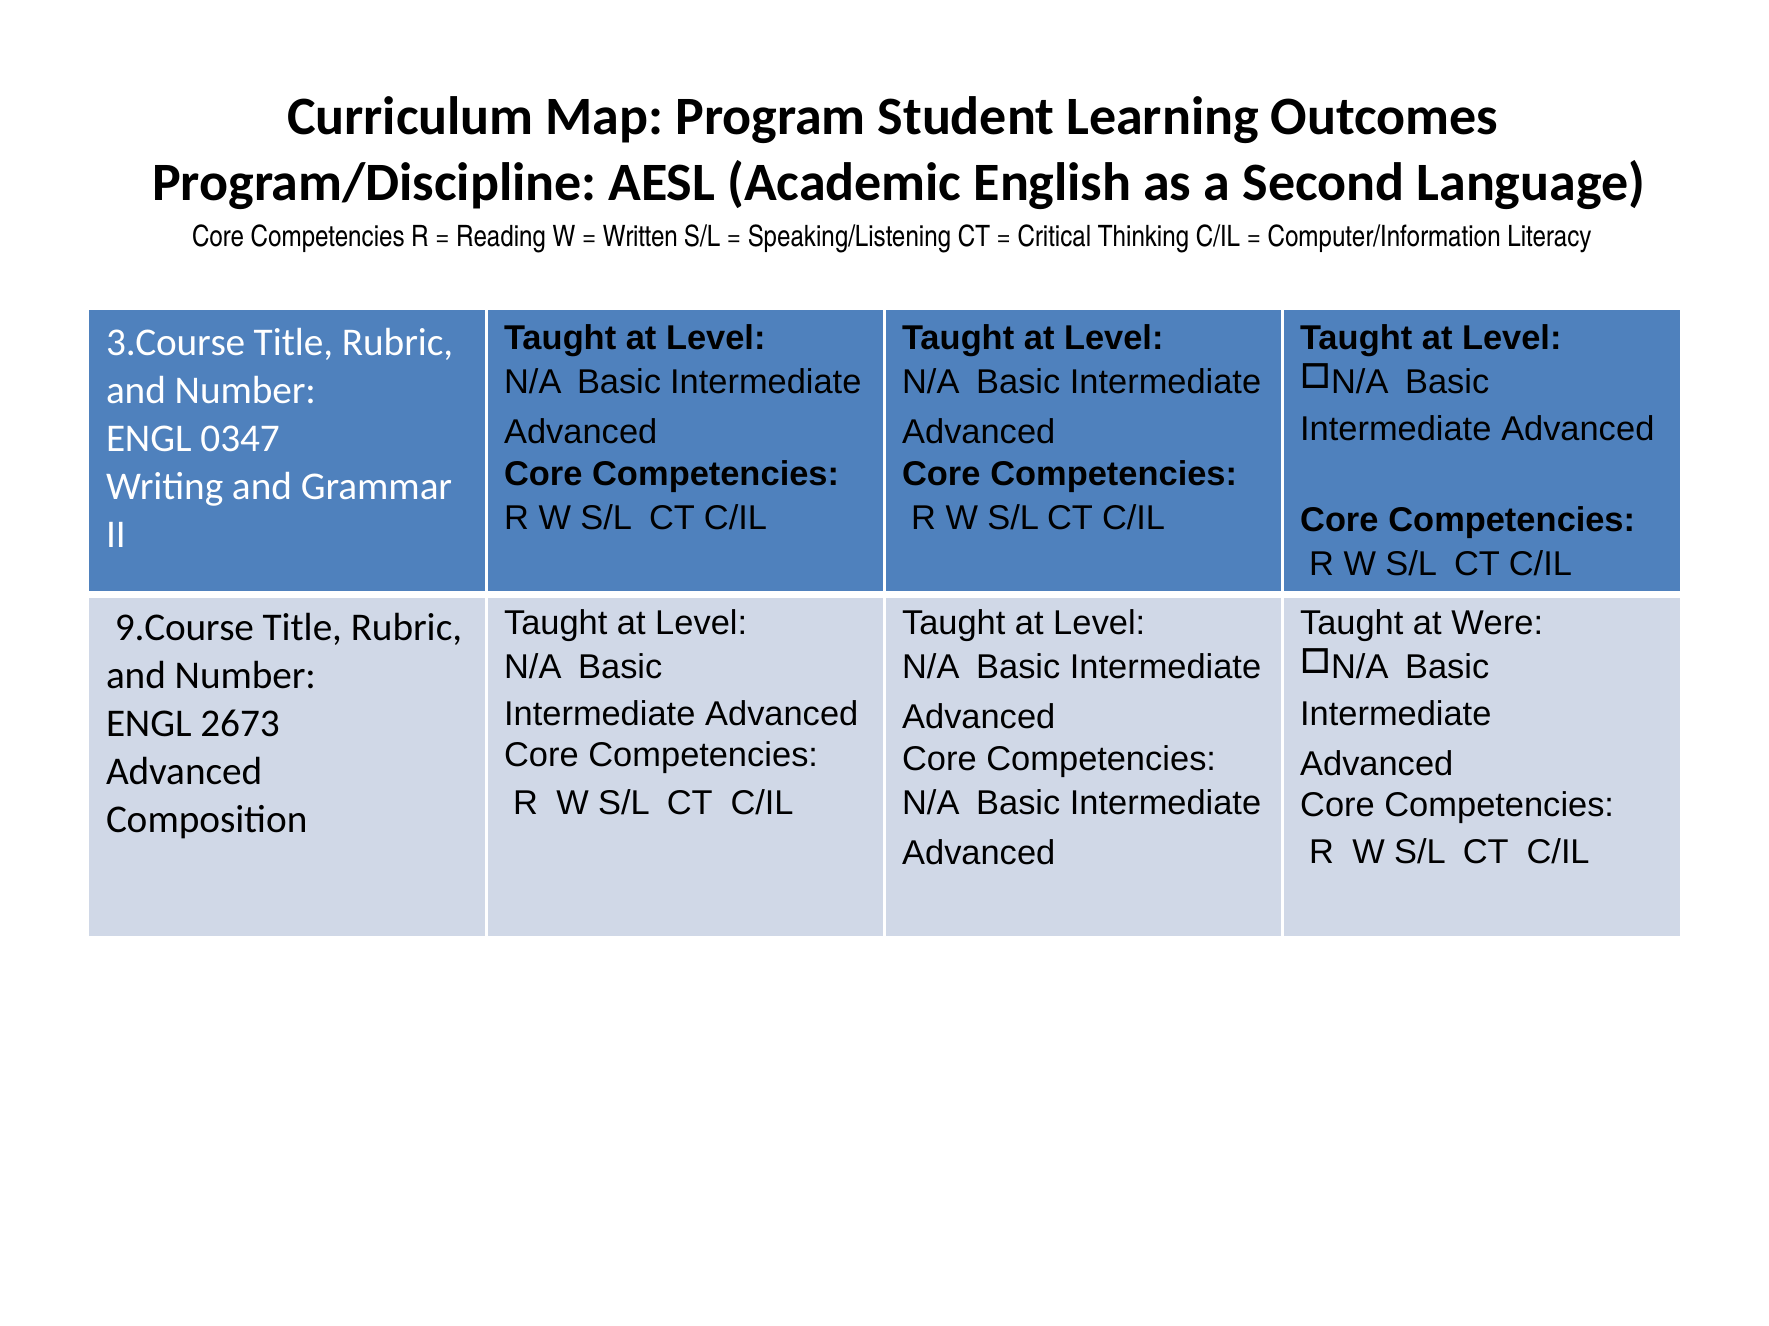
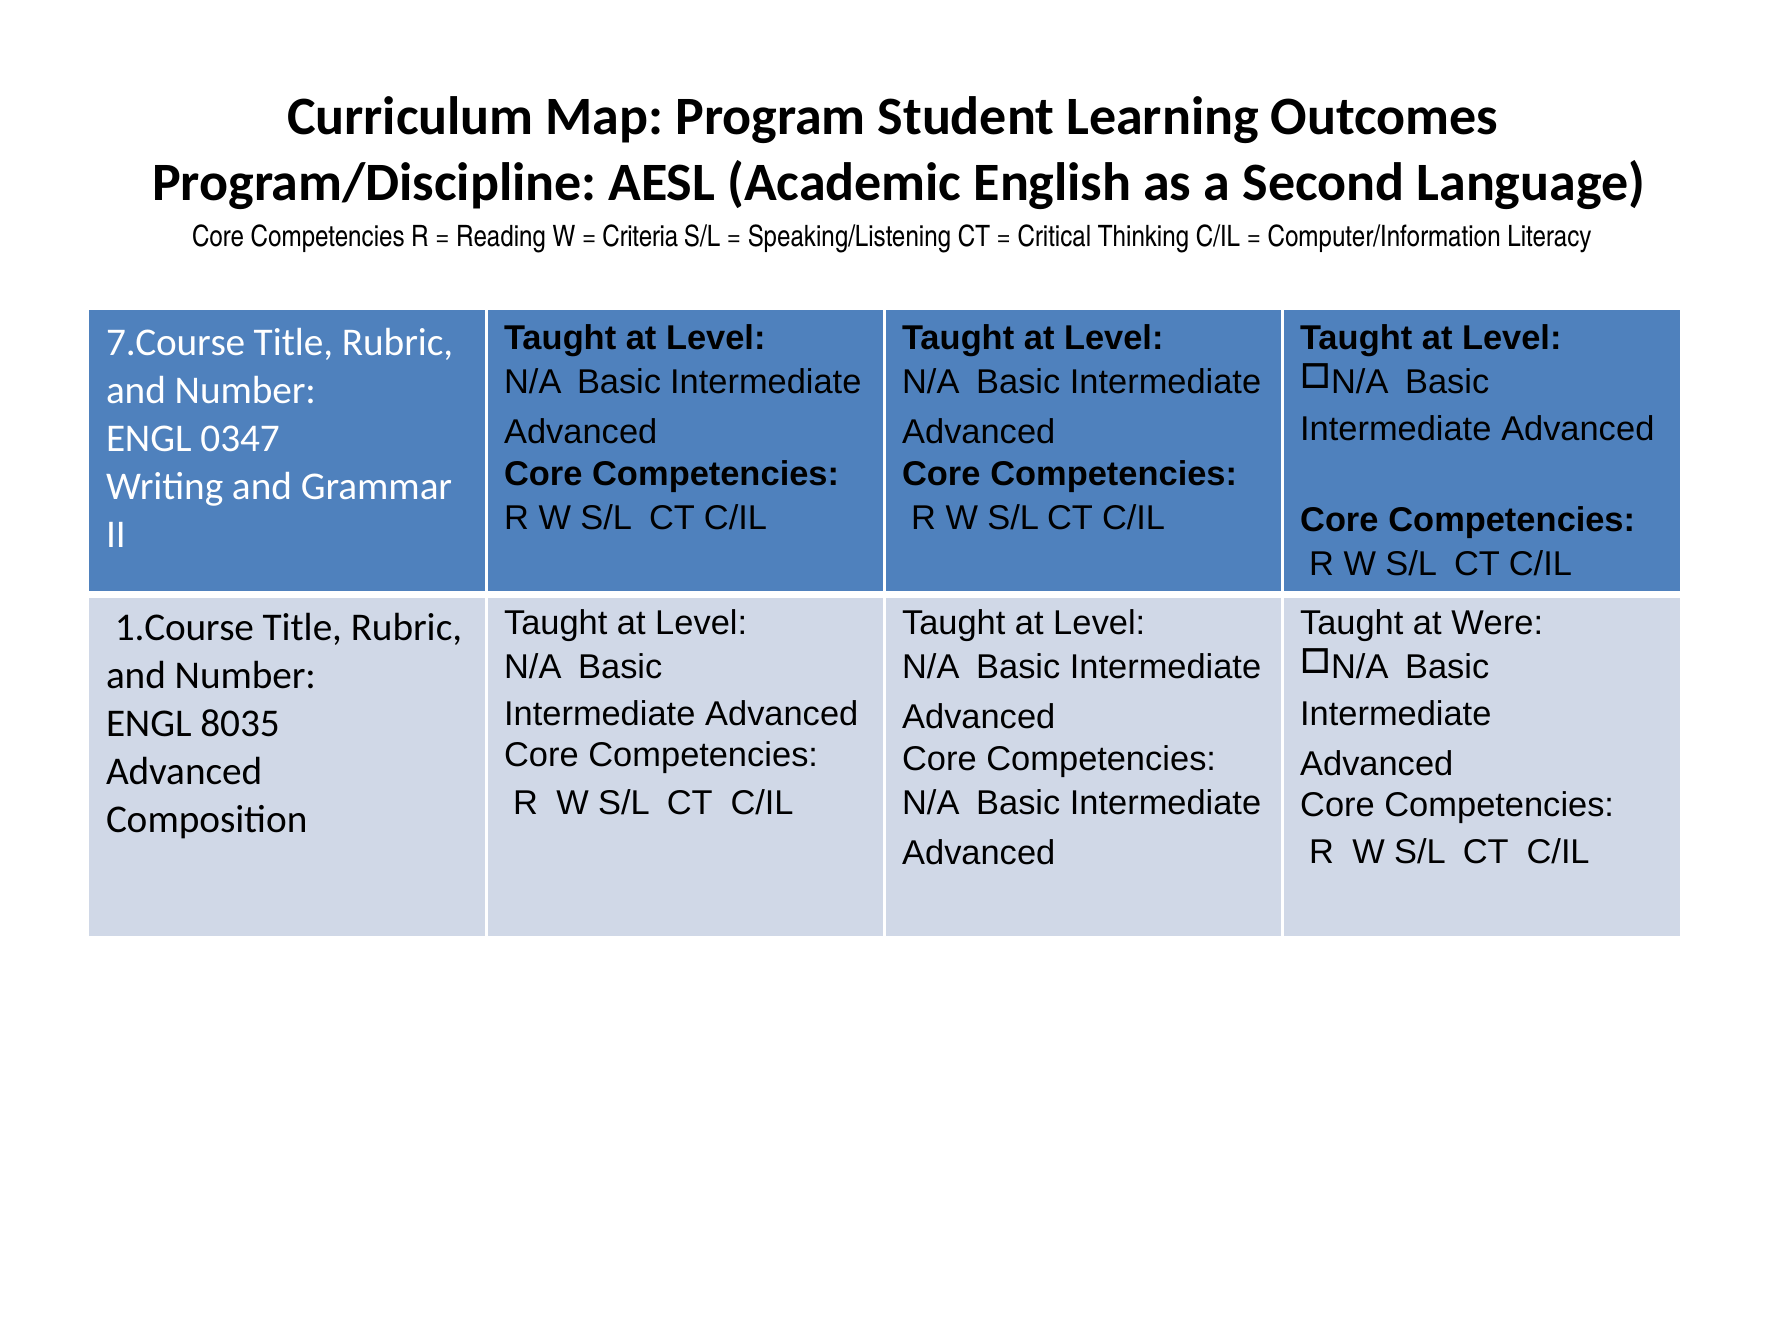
Written: Written -> Criteria
3.Course: 3.Course -> 7.Course
9.Course: 9.Course -> 1.Course
2673: 2673 -> 8035
